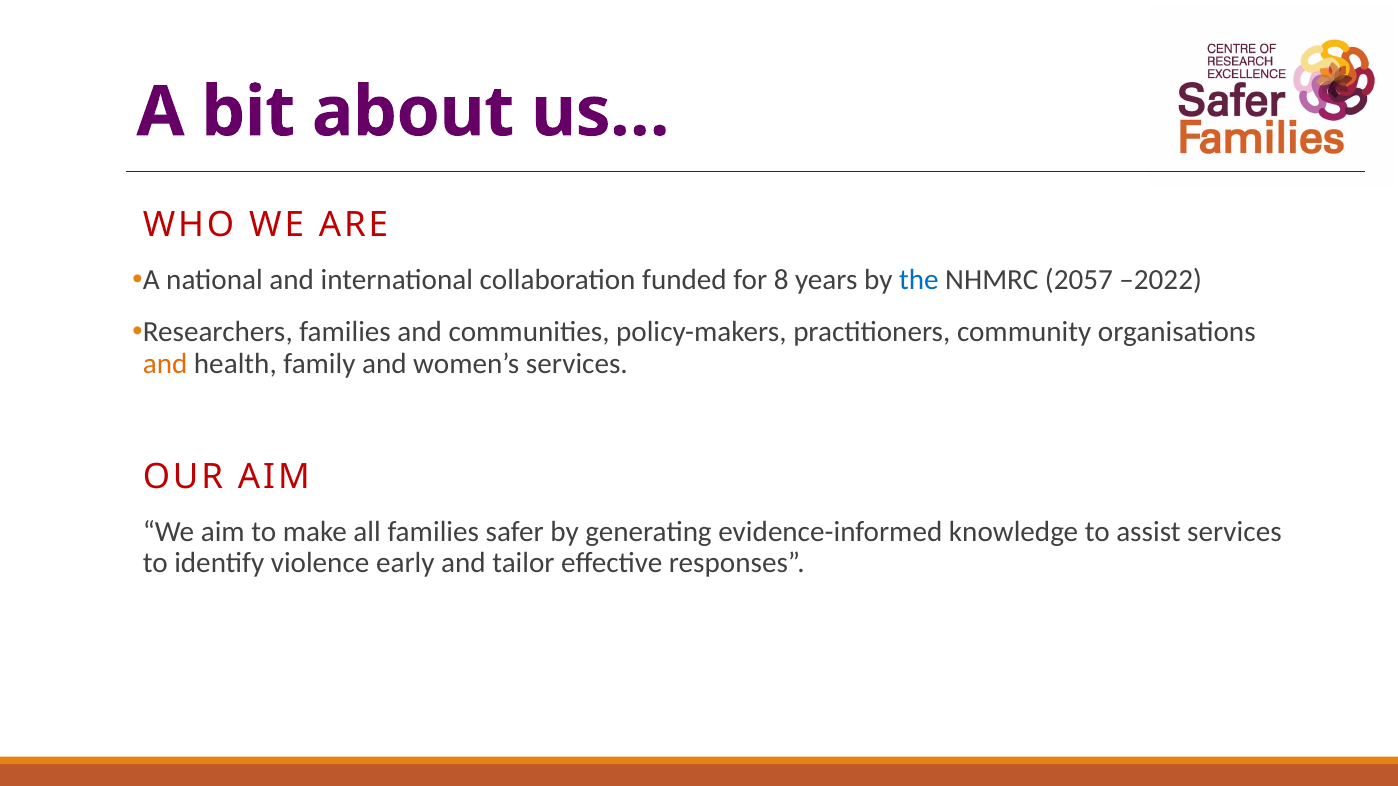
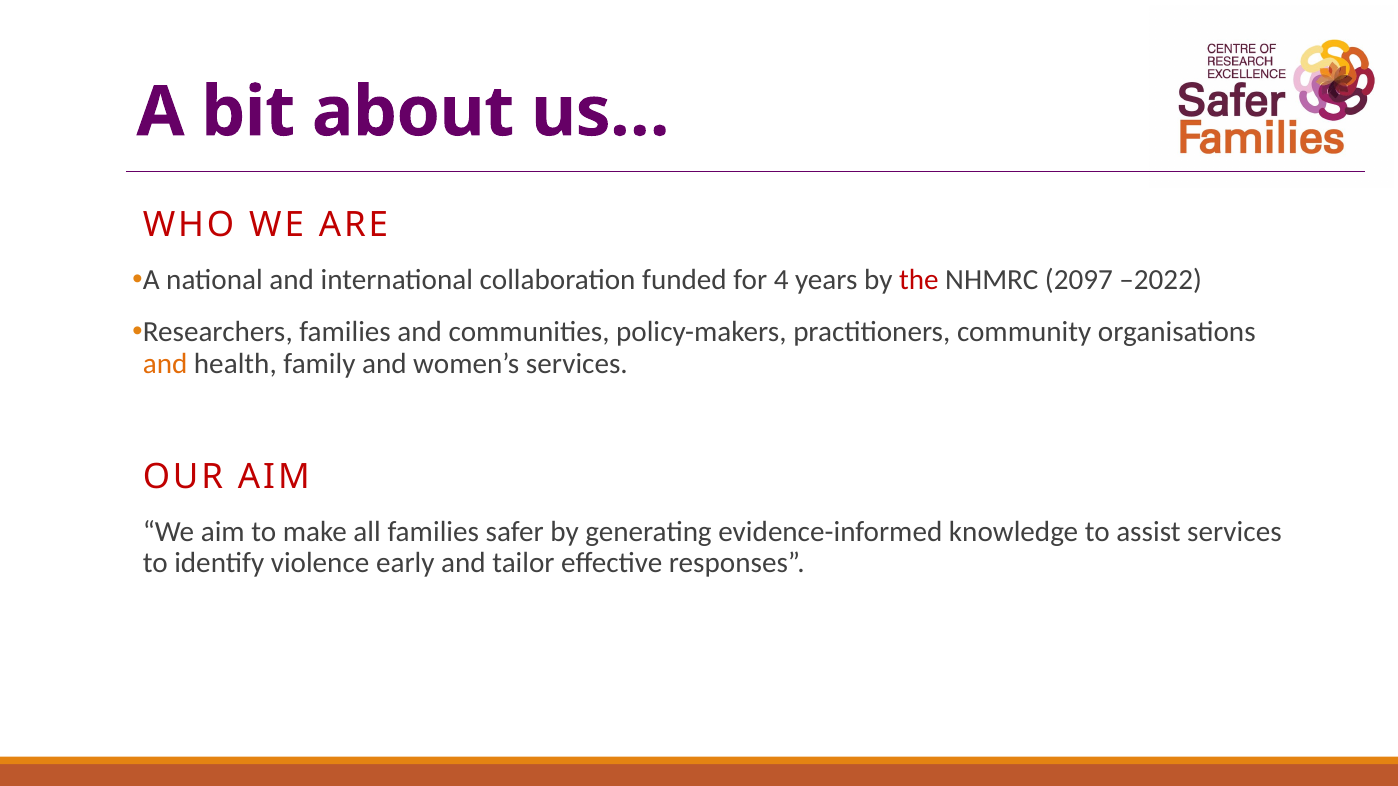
8: 8 -> 4
the colour: blue -> red
2057: 2057 -> 2097
